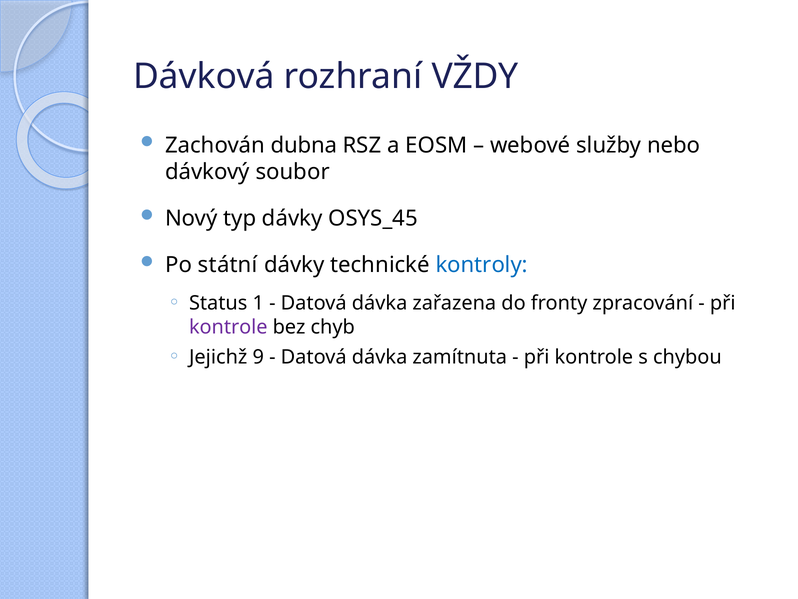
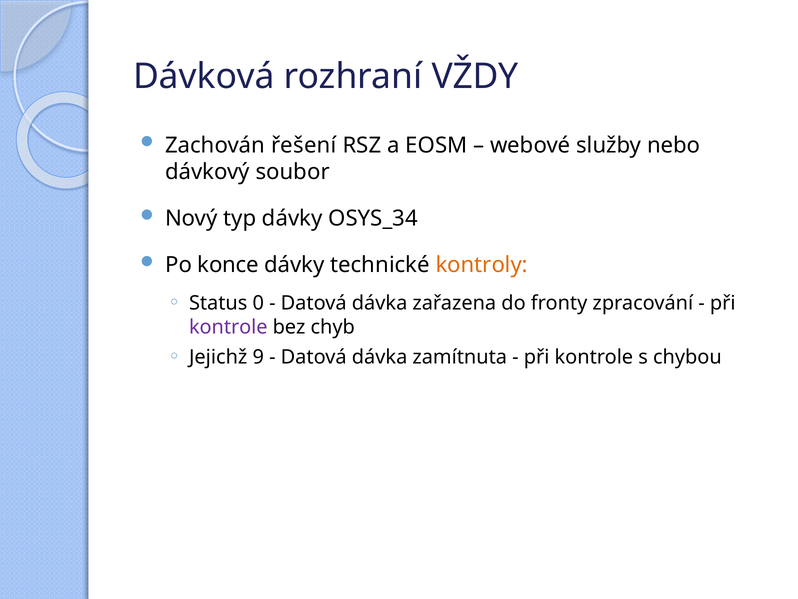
dubna: dubna -> řešení
OSYS_45: OSYS_45 -> OSYS_34
státní: státní -> konce
kontroly colour: blue -> orange
1: 1 -> 0
